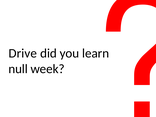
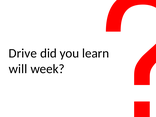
null: null -> will
